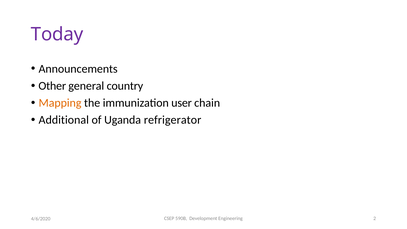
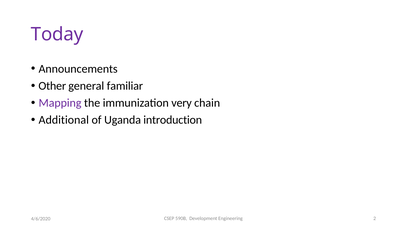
country: country -> familiar
Mapping colour: orange -> purple
user: user -> very
refrigerator: refrigerator -> introduction
